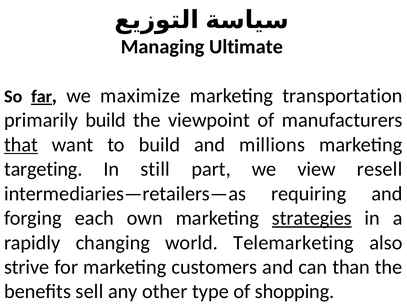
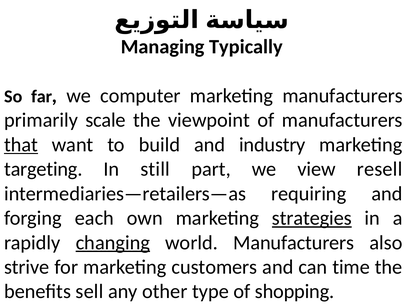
Ultimate: Ultimate -> Typically
far underline: present -> none
maximize: maximize -> computer
marketing transportation: transportation -> manufacturers
primarily build: build -> scale
millions: millions -> industry
changing underline: none -> present
world Telemarketing: Telemarketing -> Manufacturers
than: than -> time
